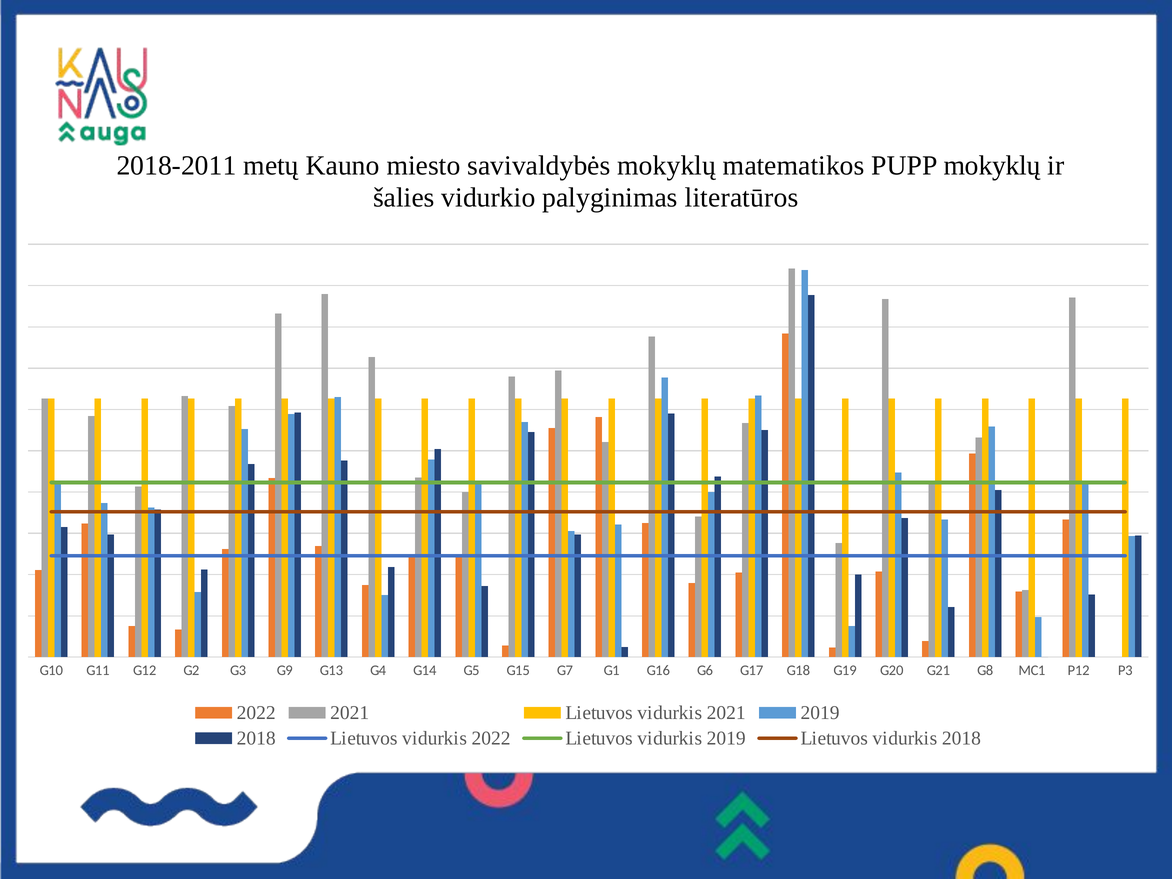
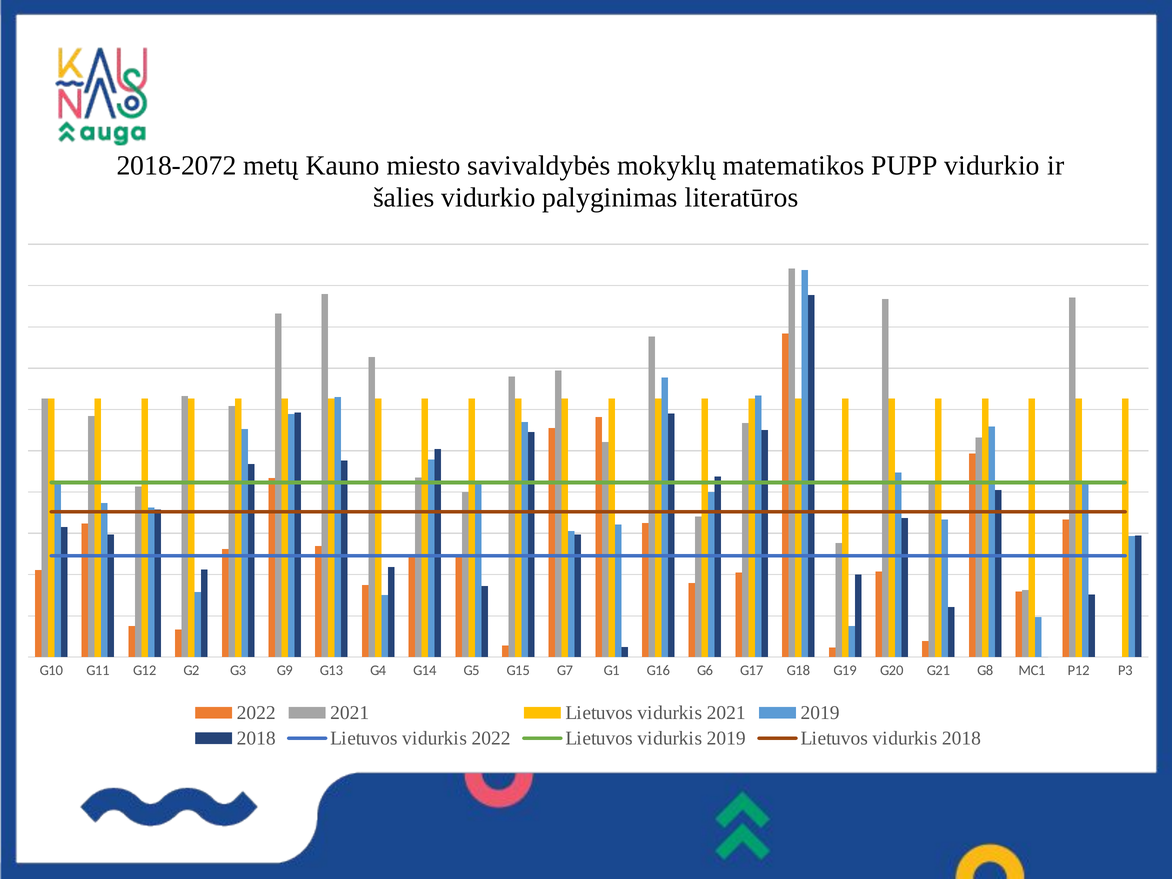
2018-2011: 2018-2011 -> 2018-2072
PUPP mokyklų: mokyklų -> vidurkio
